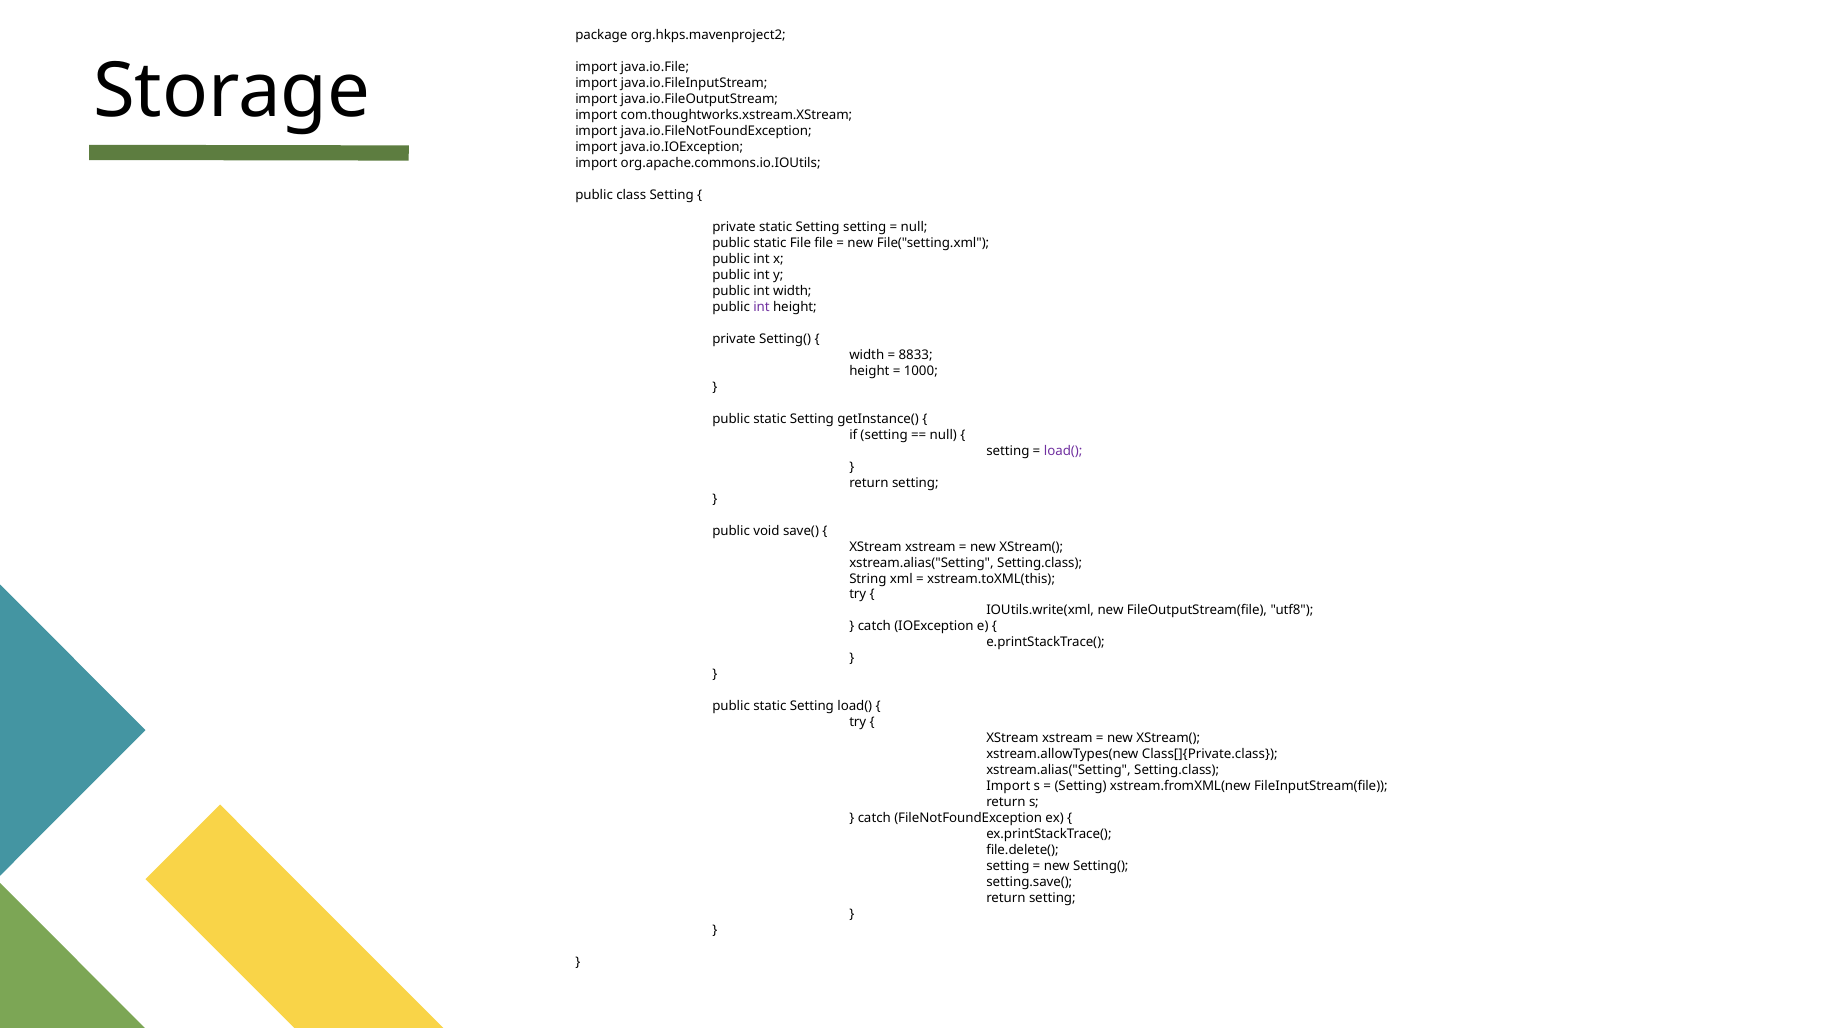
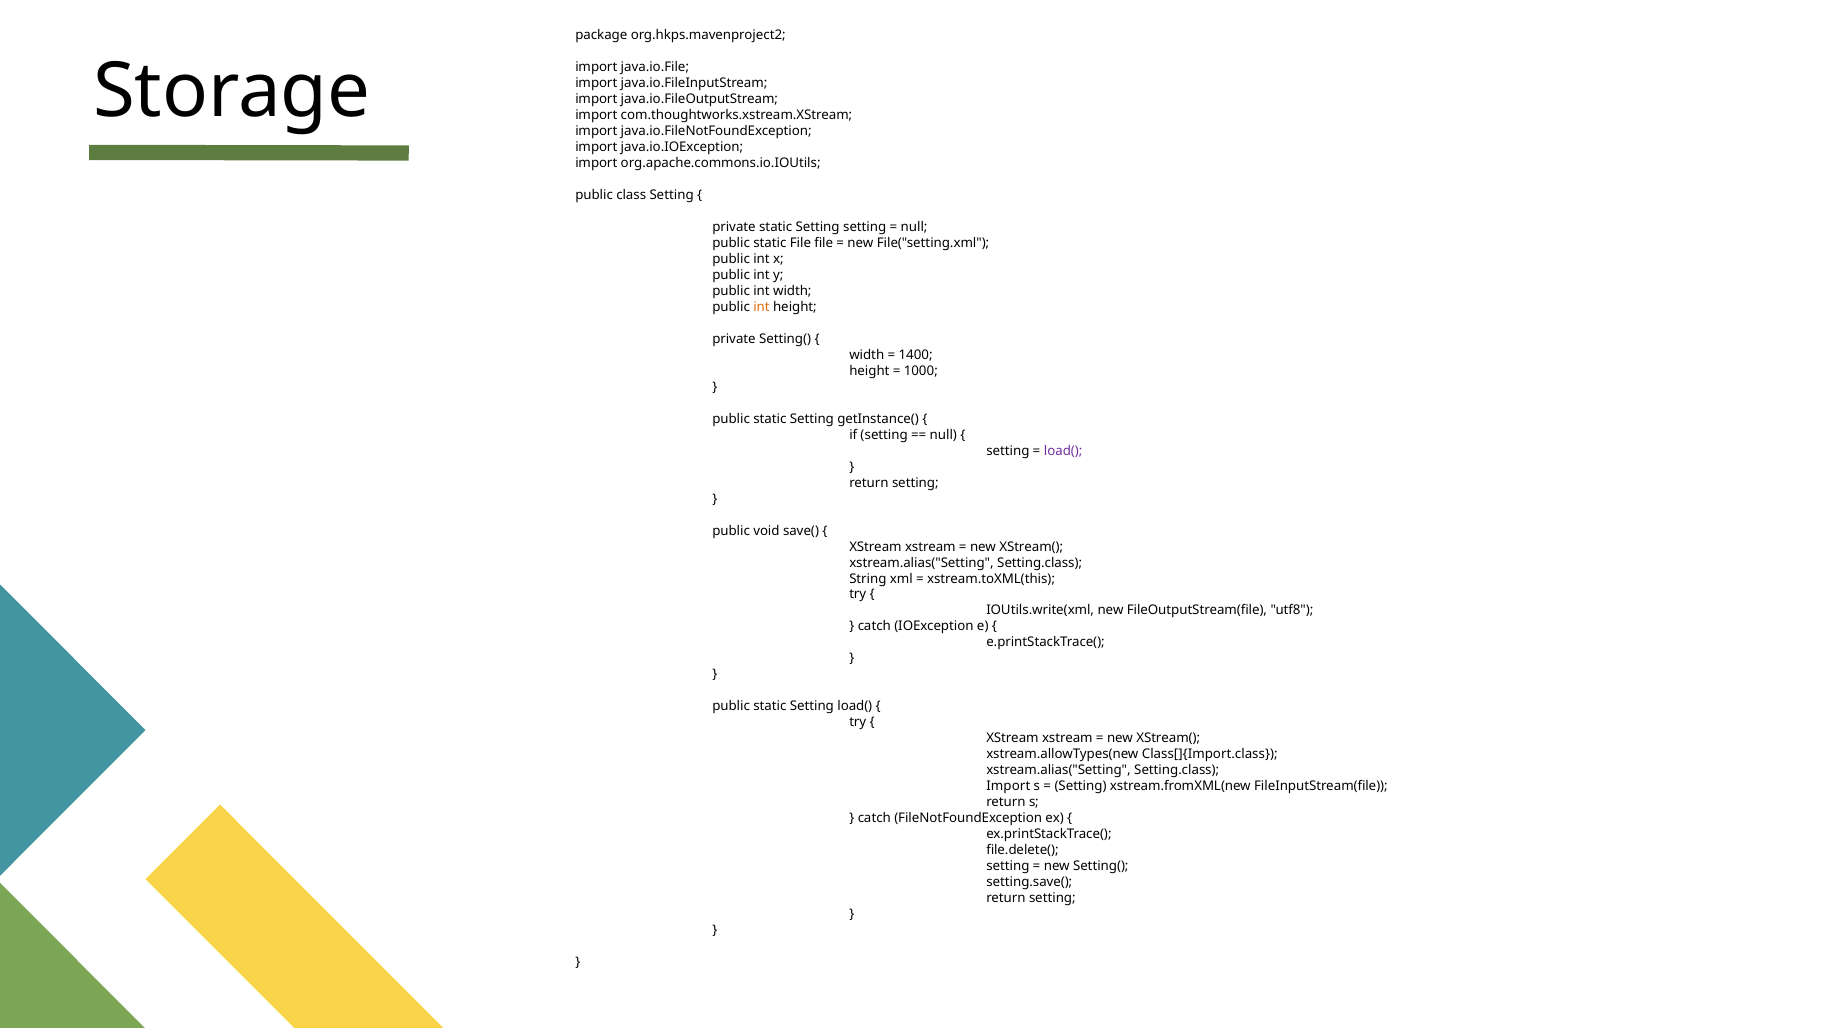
int at (762, 307) colour: purple -> orange
8833: 8833 -> 1400
Class[]{Private.class: Class[]{Private.class -> Class[]{Import.class
